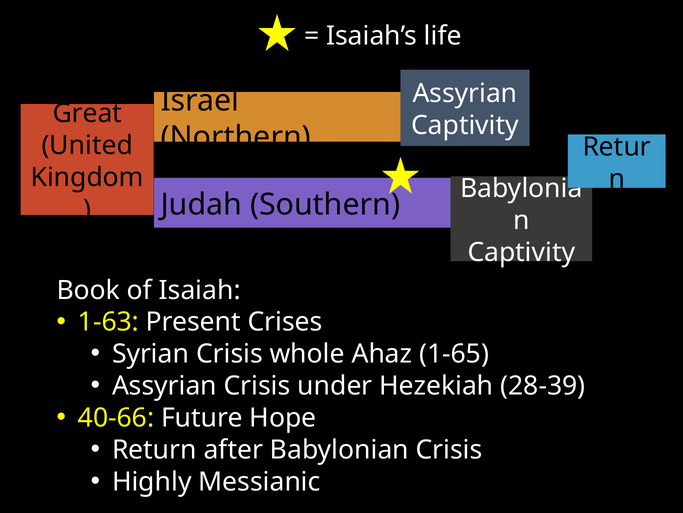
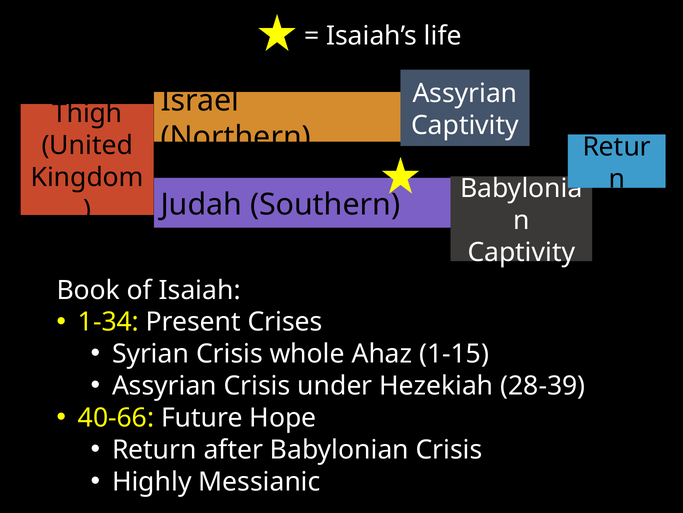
Great: Great -> Thigh
1-63: 1-63 -> 1-34
1-65: 1-65 -> 1-15
